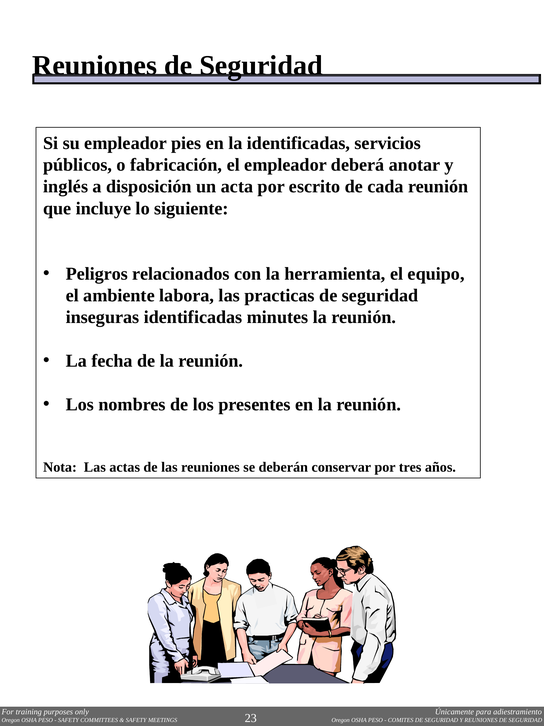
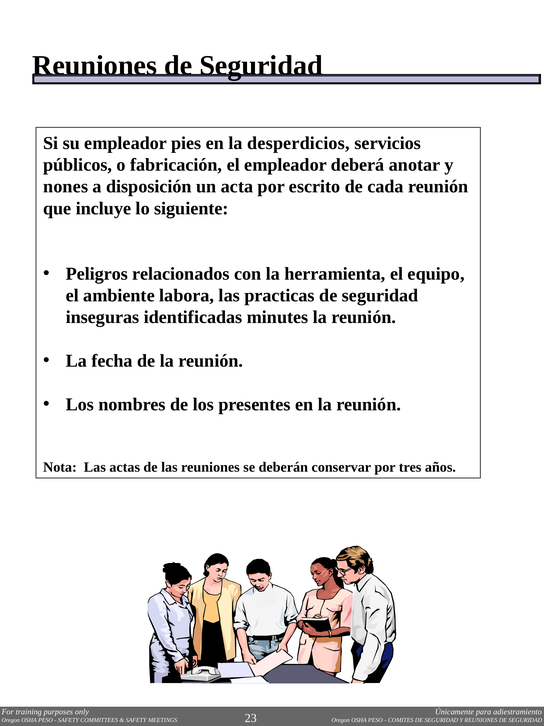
la identificadas: identificadas -> desperdicios
inglés: inglés -> nones
